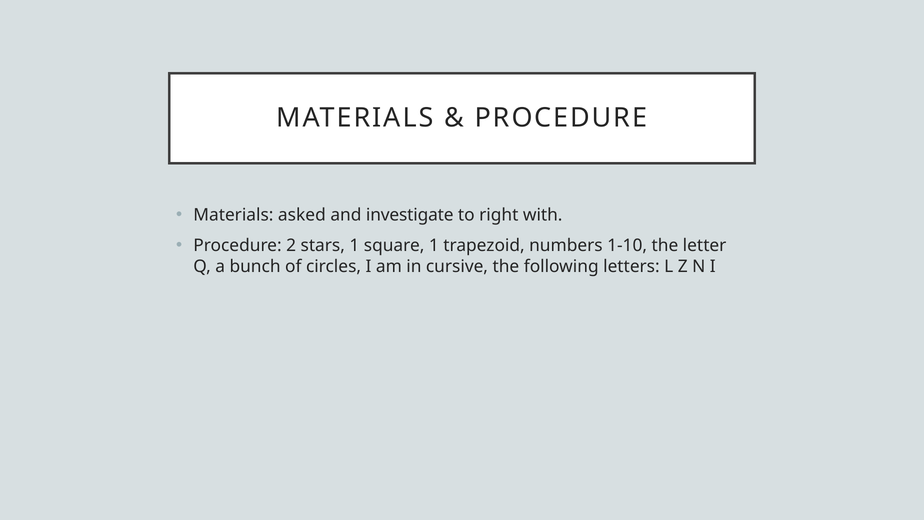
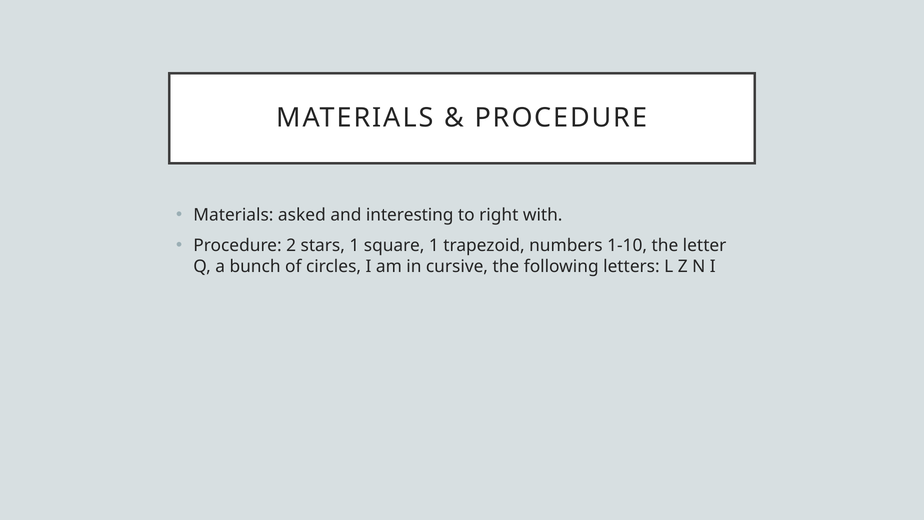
investigate: investigate -> interesting
